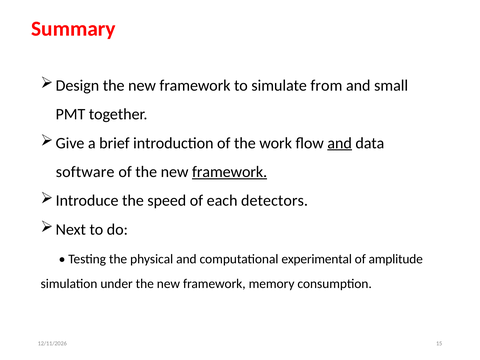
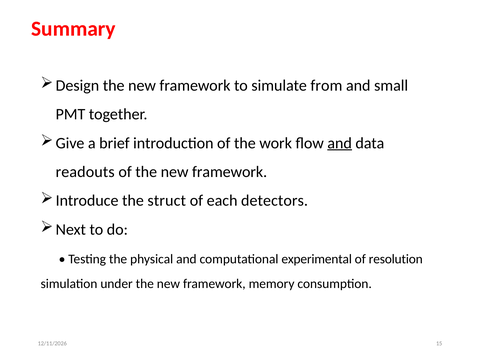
software: software -> readouts
framework at (230, 172) underline: present -> none
speed: speed -> struct
amplitude: amplitude -> resolution
